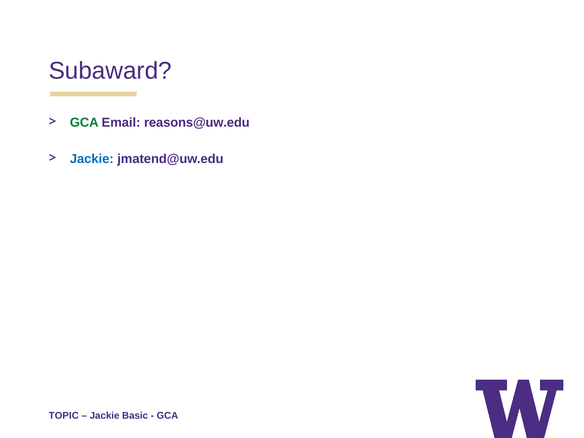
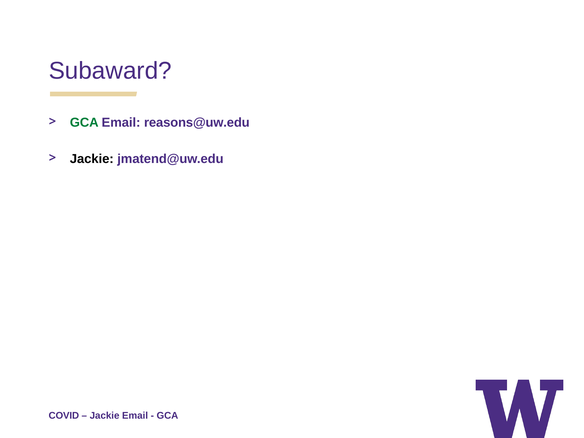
Jackie at (92, 159) colour: blue -> black
TOPIC: TOPIC -> COVID
Jackie Basic: Basic -> Email
